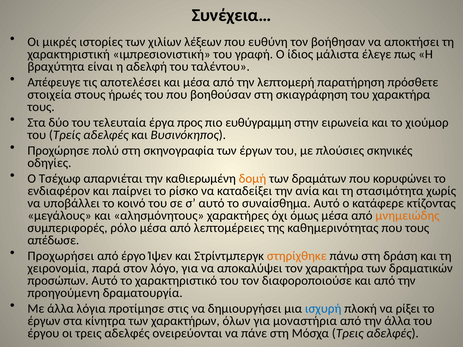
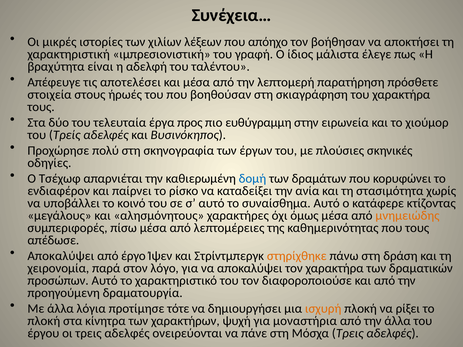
ευθύνη: ευθύνη -> απόηχο
δομή colour: orange -> blue
ρόλο: ρόλο -> πίσω
Προχωρήσει at (61, 256): Προχωρήσει -> Αποκαλύψει
στις: στις -> τότε
ισχυρή colour: blue -> orange
έργων at (44, 321): έργων -> πλοκή
όλων: όλων -> ψυχή
